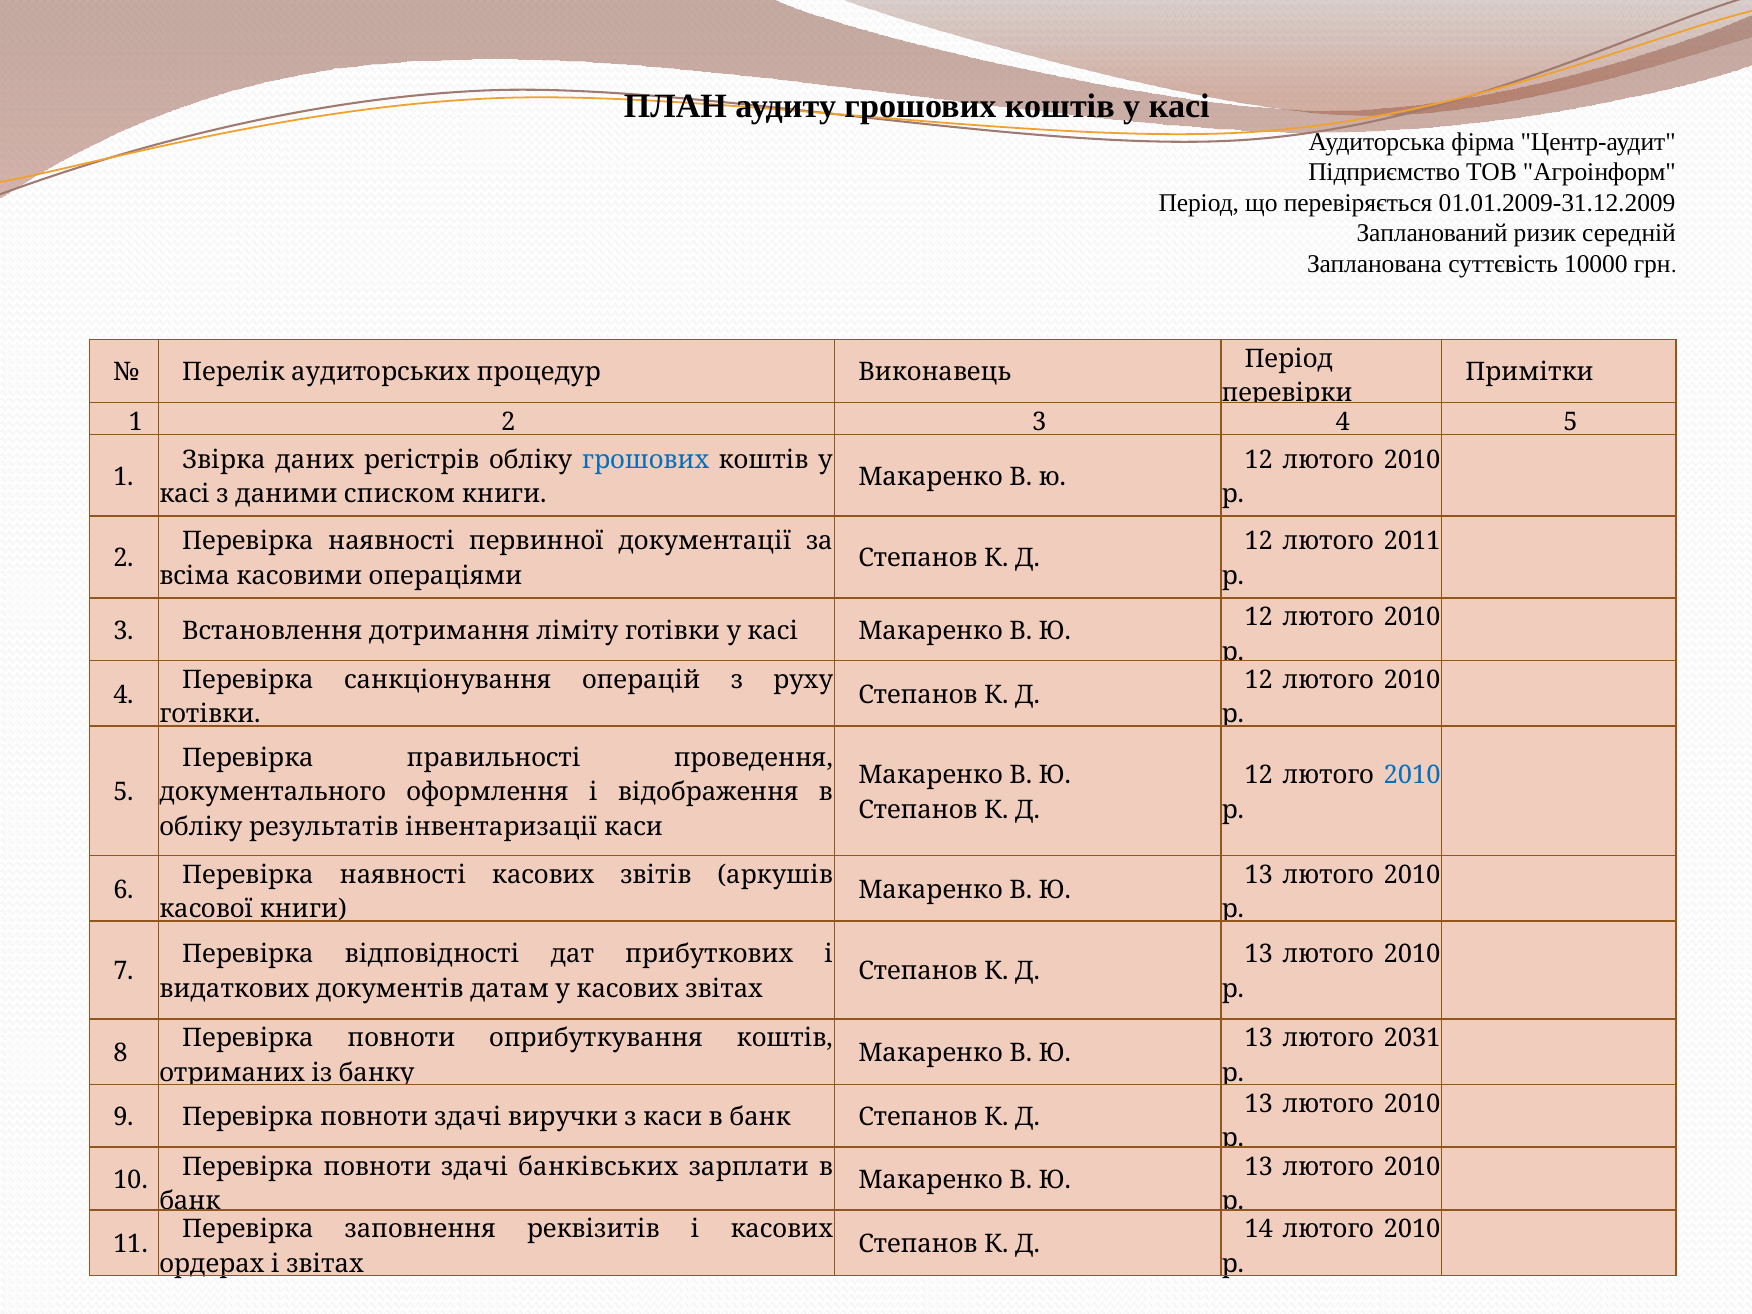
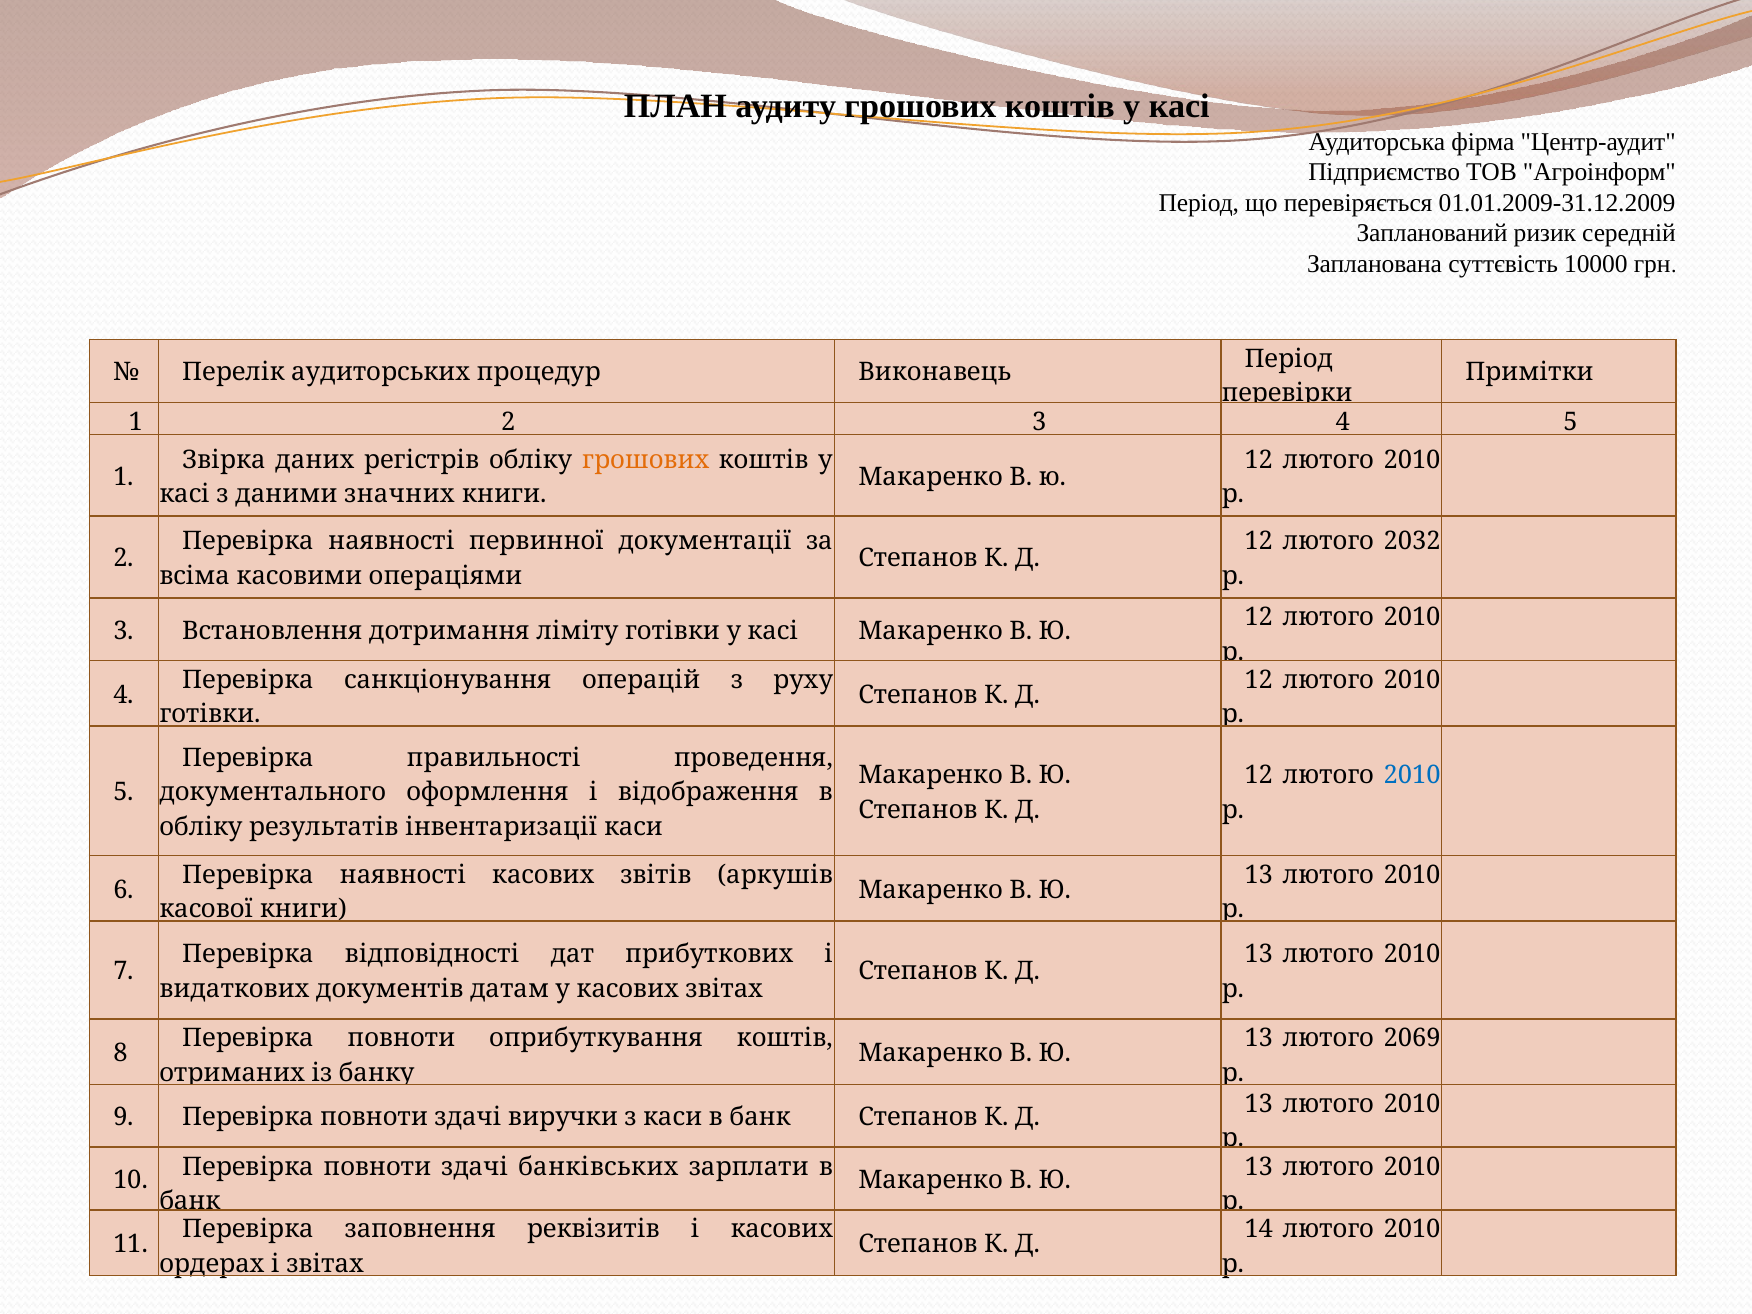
грошових at (646, 460) colour: blue -> orange
списком: списком -> значних
2011: 2011 -> 2032
2031: 2031 -> 2069
